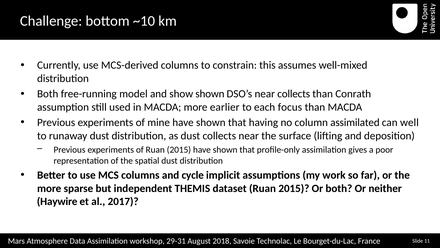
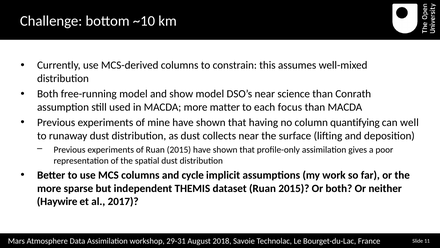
show shown: shown -> model
near collects: collects -> science
earlier: earlier -> matter
assimilated: assimilated -> quantifying
